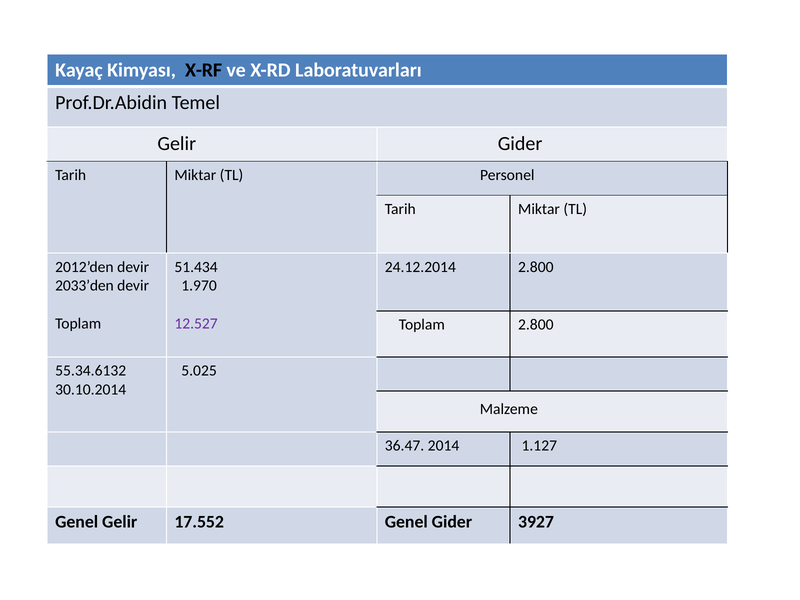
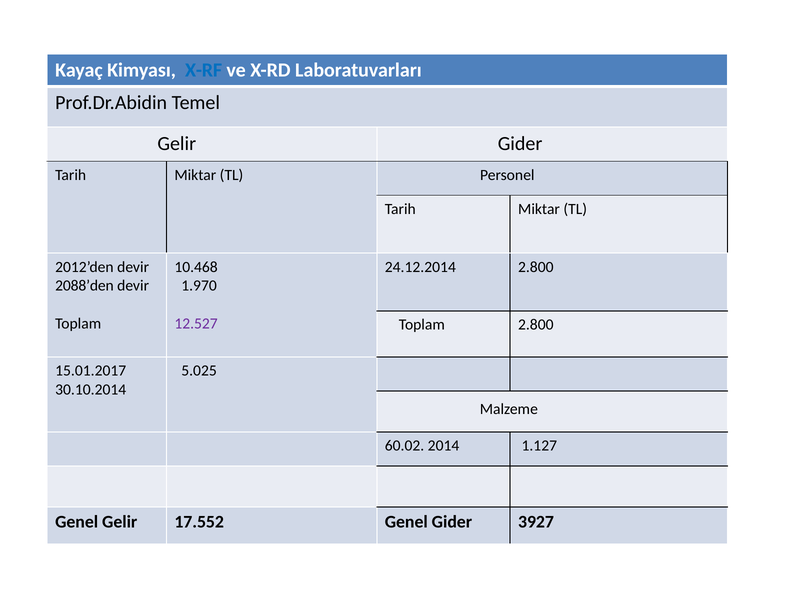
X-RF colour: black -> blue
51.434: 51.434 -> 10.468
2033’den: 2033’den -> 2088’den
55.34.6132: 55.34.6132 -> 15.01.2017
36.47: 36.47 -> 60.02
